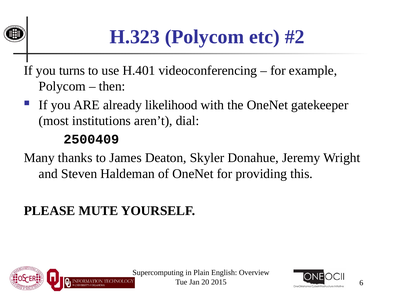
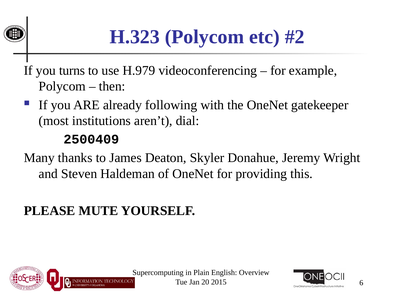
H.401: H.401 -> H.979
likelihood: likelihood -> following
